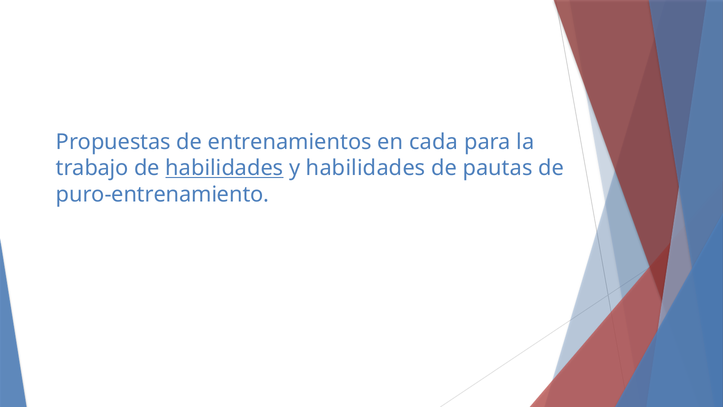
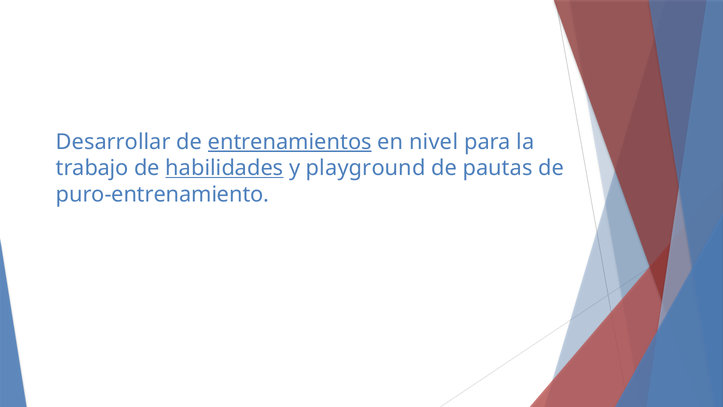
Propuestas: Propuestas -> Desarrollar
entrenamientos underline: none -> present
cada: cada -> nivel
y habilidades: habilidades -> playground
